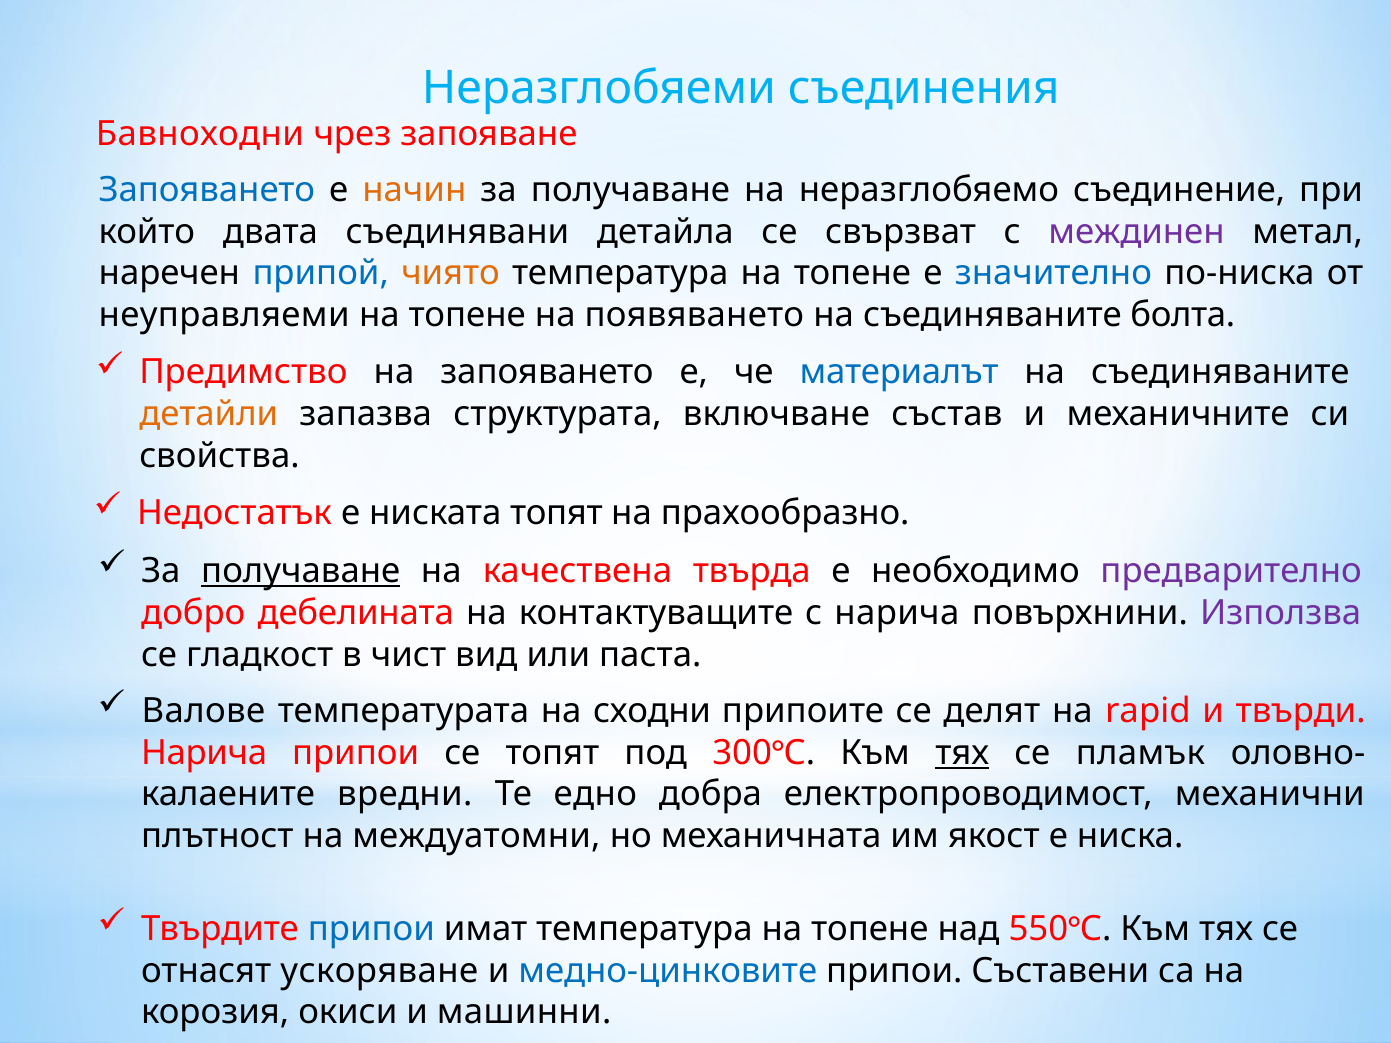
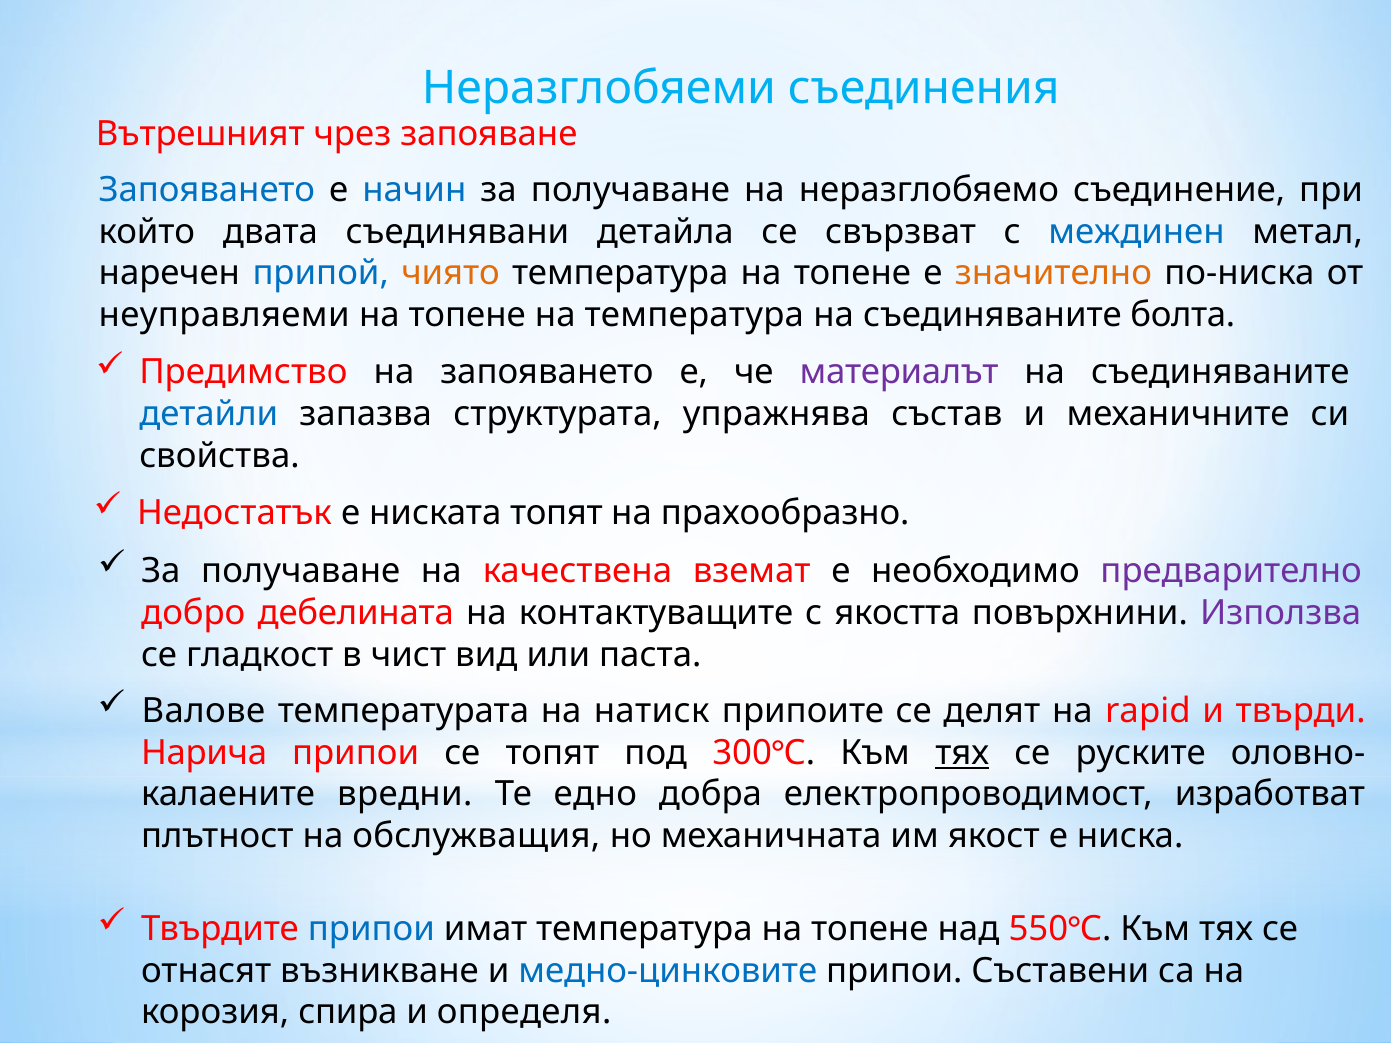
Бавноходни: Бавноходни -> Вътрешният
начин colour: orange -> blue
междинен colour: purple -> blue
значително colour: blue -> orange
на появяването: появяването -> температура
материалът colour: blue -> purple
детайли colour: orange -> blue
включване: включване -> упражнява
получаване at (301, 571) underline: present -> none
твърда: твърда -> вземат
с нарича: нарича -> якостта
сходни: сходни -> натиск
пламък: пламък -> руските
механични: механични -> изработват
междуатомни: междуатомни -> обслужващия
ускоряване: ускоряване -> възникване
окиси: окиси -> спира
машинни: машинни -> определя
